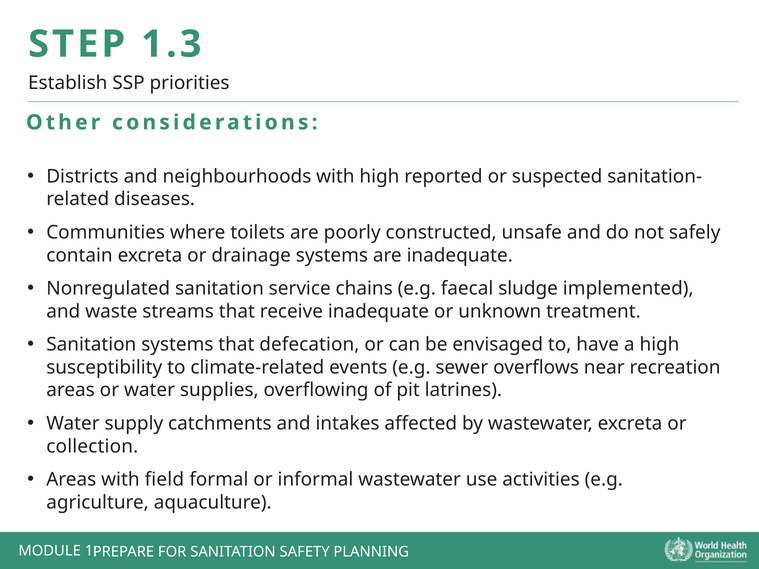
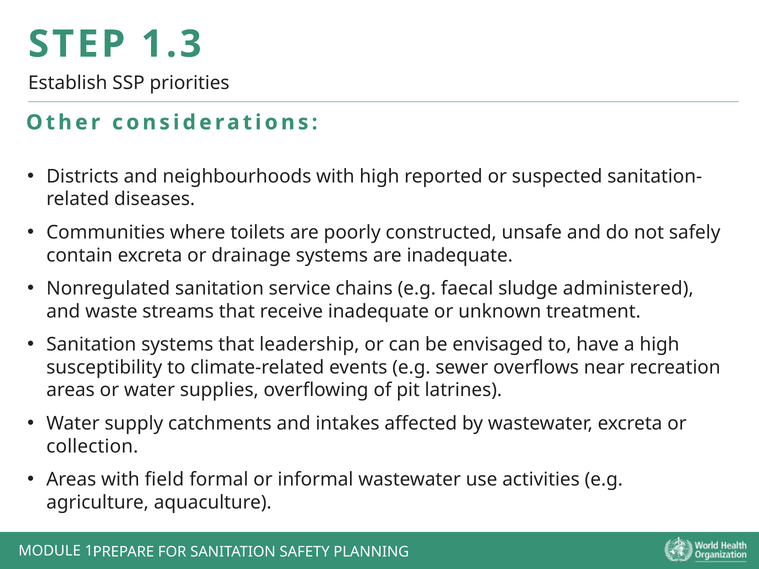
implemented: implemented -> administered
defecation: defecation -> leadership
